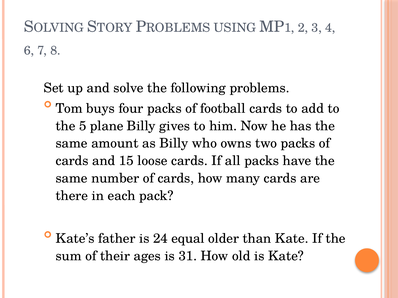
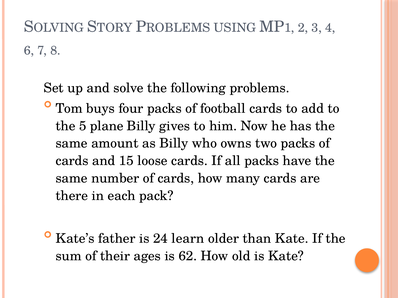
equal: equal -> learn
31: 31 -> 62
